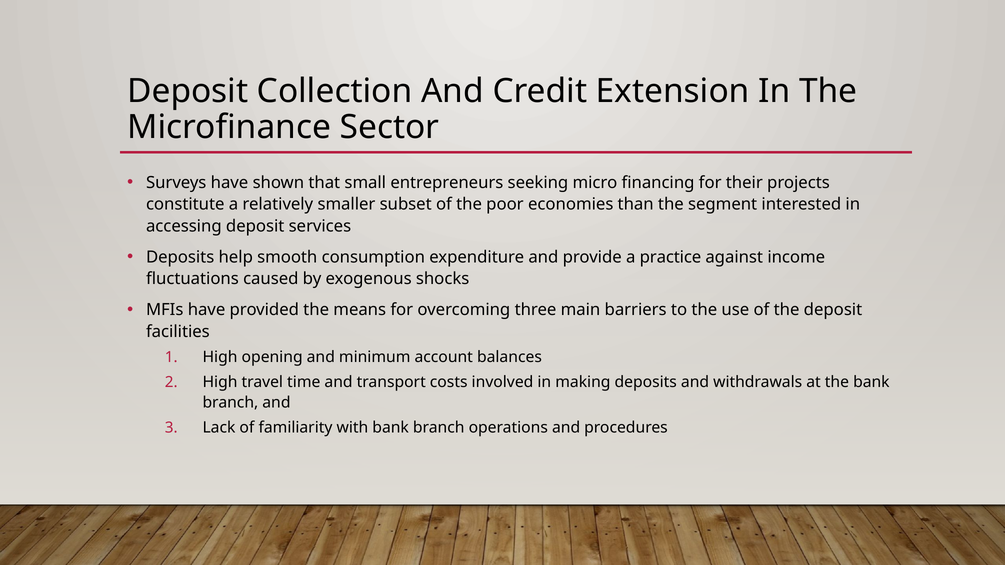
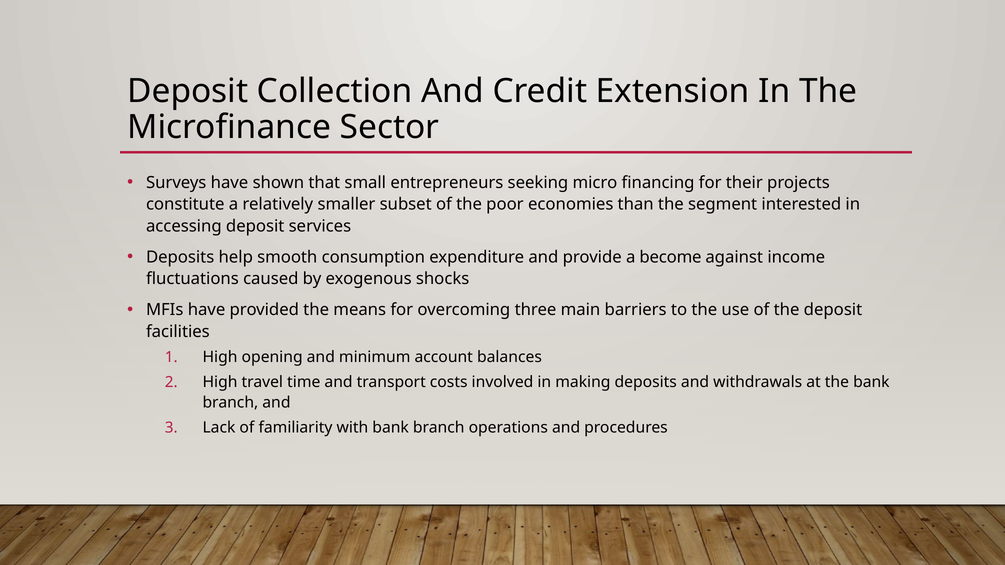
practice: practice -> become
